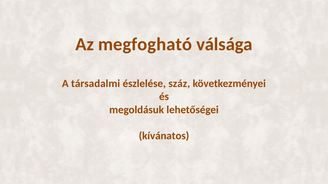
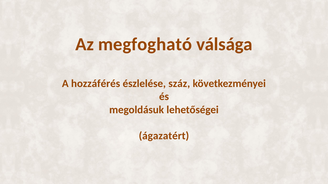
társadalmi: társadalmi -> hozzáférés
kívánatos: kívánatos -> ágazatért
